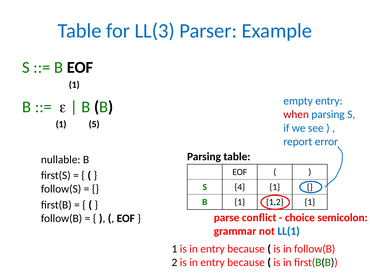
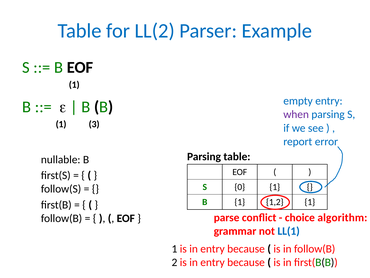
LL(3: LL(3 -> LL(2
when colour: red -> purple
5: 5 -> 3
4: 4 -> 0
semicolon: semicolon -> algorithm
